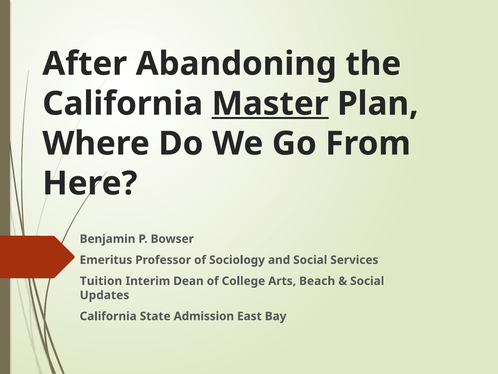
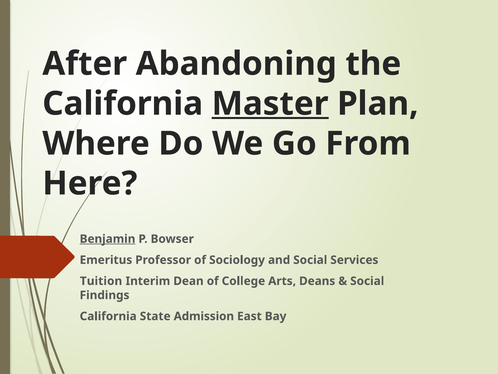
Benjamin underline: none -> present
Beach: Beach -> Deans
Updates: Updates -> Findings
